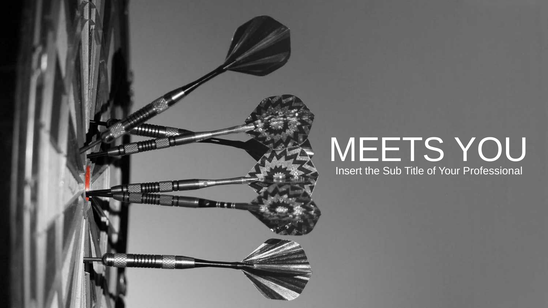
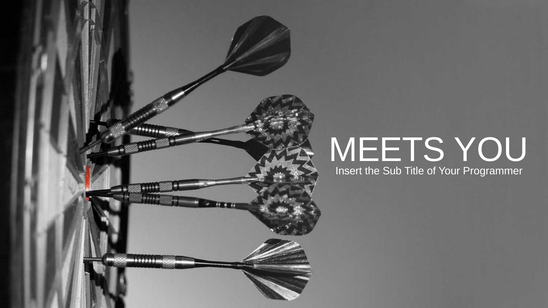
Professional: Professional -> Programmer
